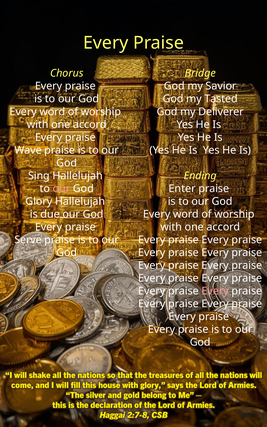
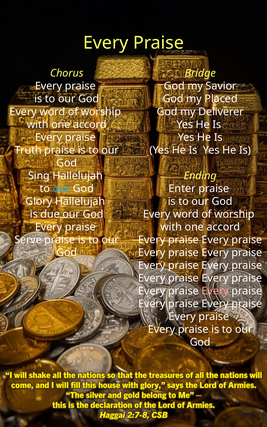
Tasted: Tasted -> Placed
Wave: Wave -> Truth
our at (61, 189) colour: pink -> light blue
